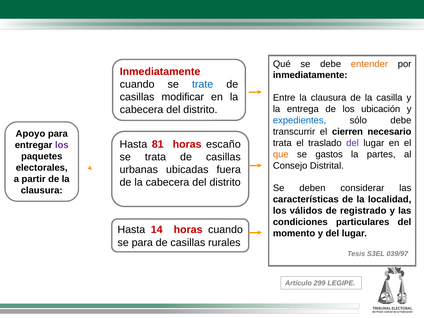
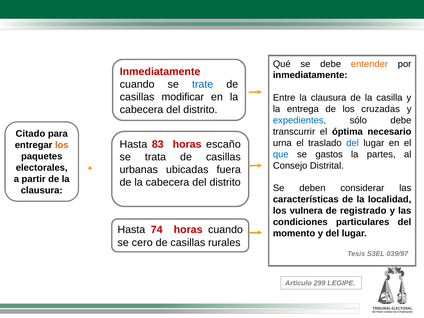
ubicación: ubicación -> cruzadas
cierren: cierren -> óptima
Apoyo: Apoyo -> Citado
trata at (282, 143): trata -> urna
del at (353, 143) colour: purple -> blue
81: 81 -> 83
los at (62, 145) colour: purple -> orange
que colour: orange -> blue
válidos: válidos -> vulnera
14: 14 -> 74
se para: para -> cero
